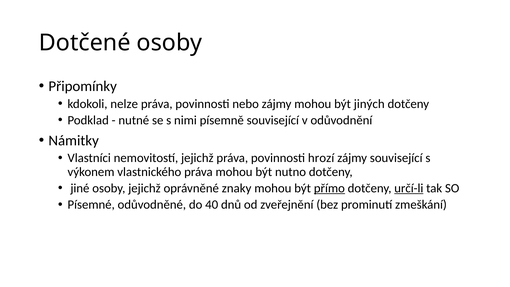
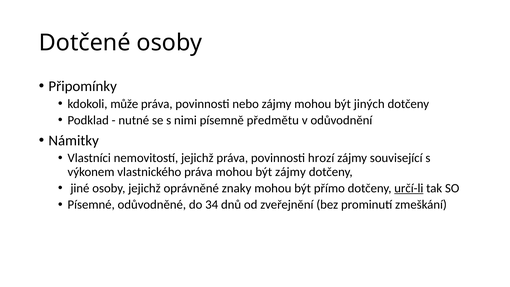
nelze: nelze -> může
písemně související: související -> předmětu
být nutno: nutno -> zájmy
přímo underline: present -> none
40: 40 -> 34
